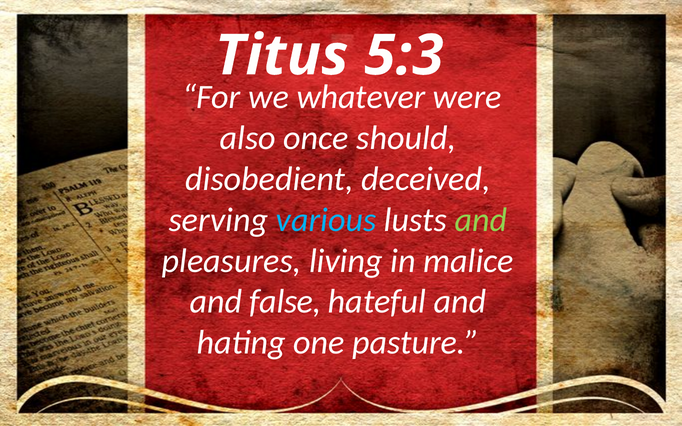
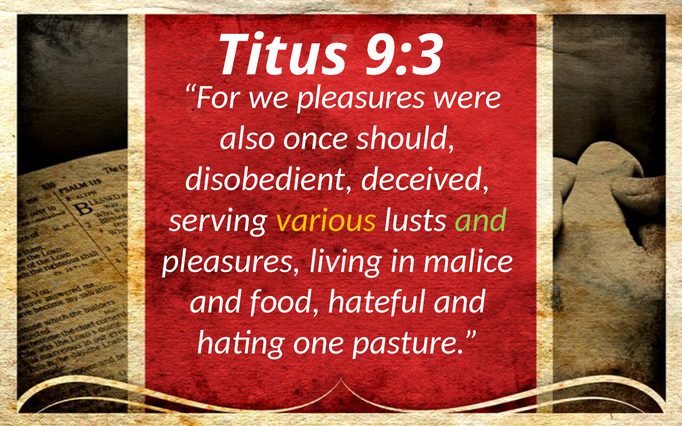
5:3: 5:3 -> 9:3
whatever at (361, 97): whatever -> pleasures
various colour: light blue -> yellow
false: false -> food
